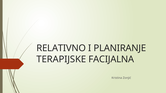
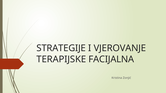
RELATIVNO: RELATIVNO -> STRATEGIJE
PLANIRANJE: PLANIRANJE -> VJEROVANJE
